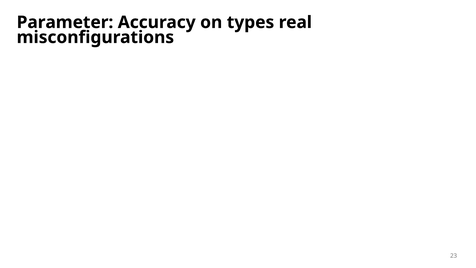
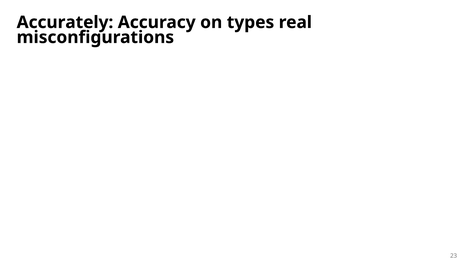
Parameter: Parameter -> Accurately
